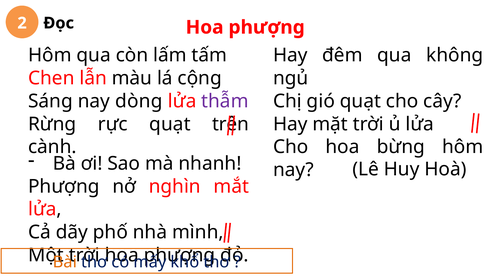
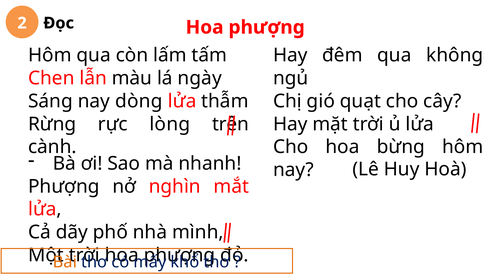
cộng: cộng -> ngày
thẫm colour: purple -> black
rực quạt: quạt -> lòng
